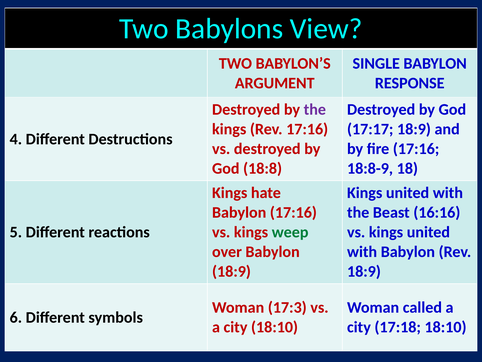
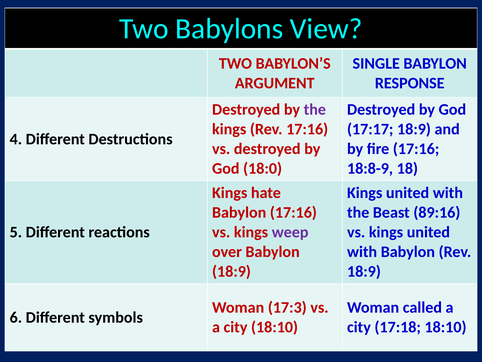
18:8: 18:8 -> 18:0
16:16: 16:16 -> 89:16
weep colour: green -> purple
